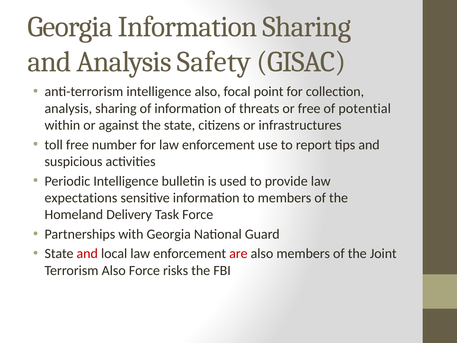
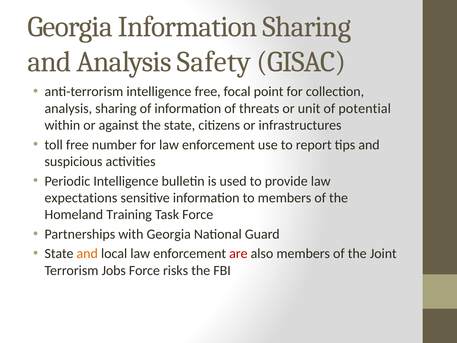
intelligence also: also -> free
or free: free -> unit
Delivery: Delivery -> Training
and at (87, 254) colour: red -> orange
Terrorism Also: Also -> Jobs
